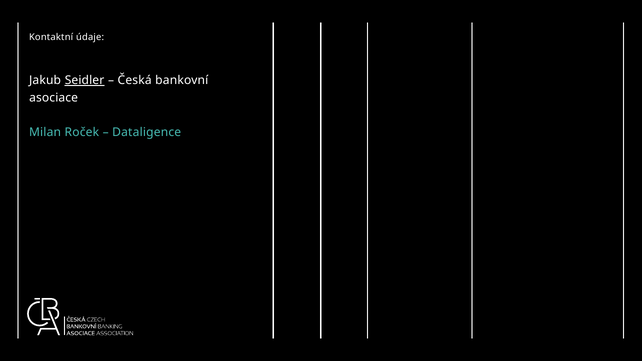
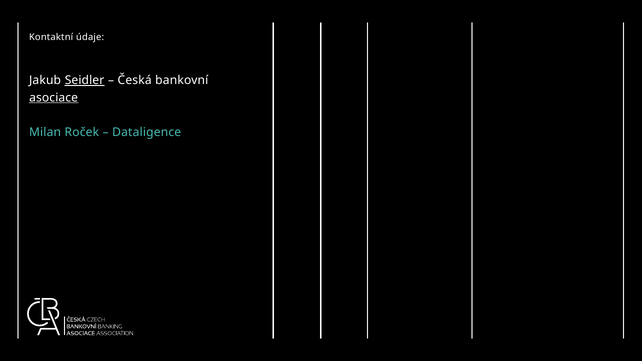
asociace underline: none -> present
